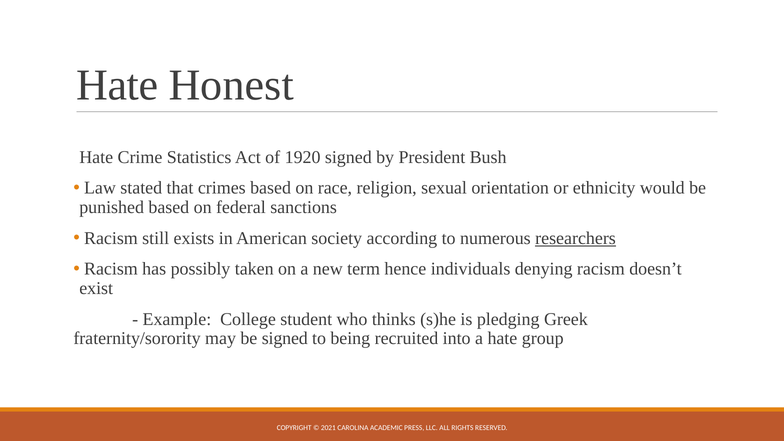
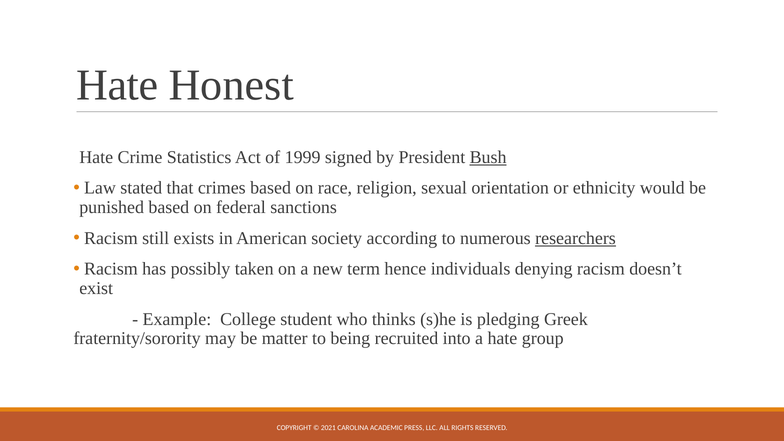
1920: 1920 -> 1999
Bush underline: none -> present
be signed: signed -> matter
